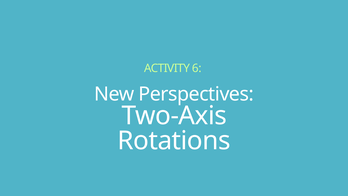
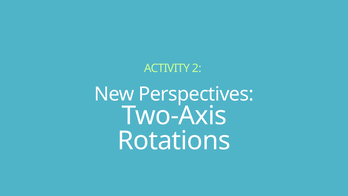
6: 6 -> 2
